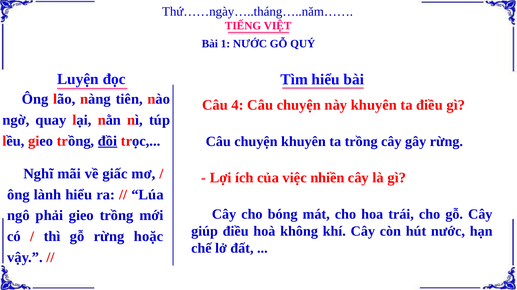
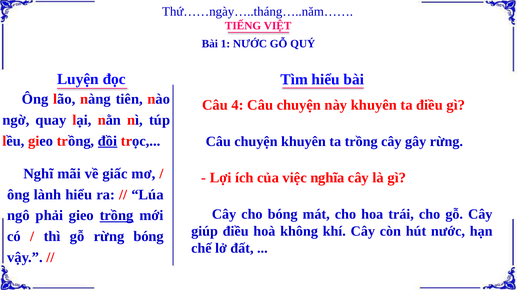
nhiền: nhiền -> nghĩa
trồng at (117, 216) underline: none -> present
rừng hoặc: hoặc -> bóng
